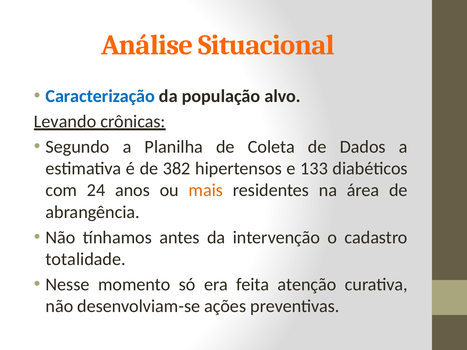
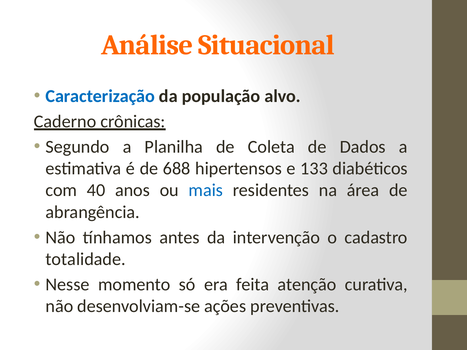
Levando: Levando -> Caderno
382: 382 -> 688
24: 24 -> 40
mais colour: orange -> blue
